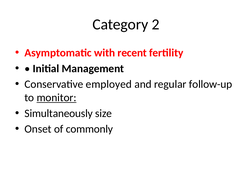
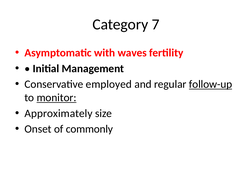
2: 2 -> 7
recent: recent -> waves
follow-up underline: none -> present
Simultaneously: Simultaneously -> Approximately
